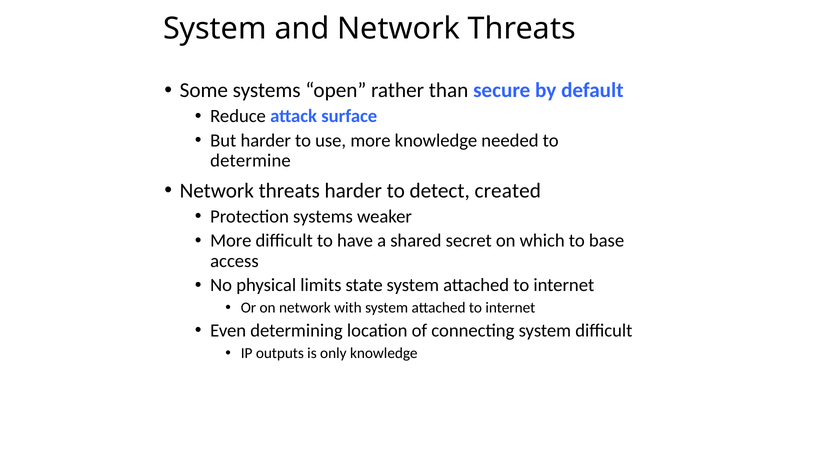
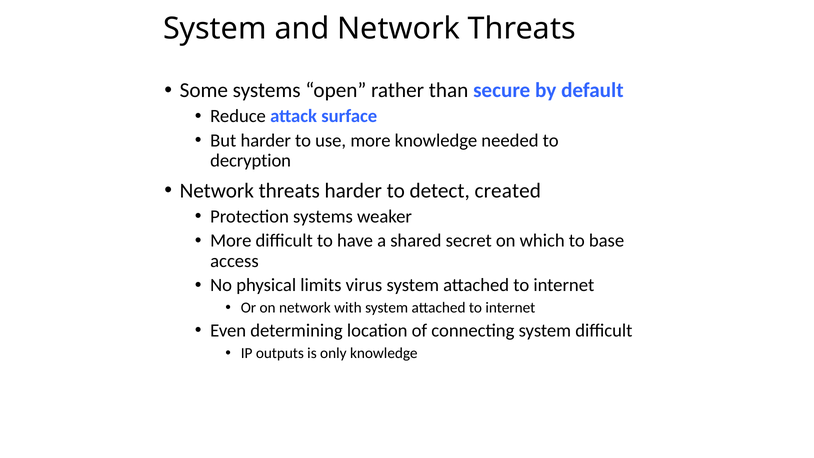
determine: determine -> decryption
state: state -> virus
